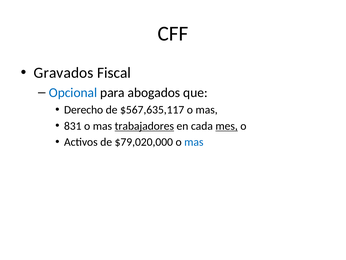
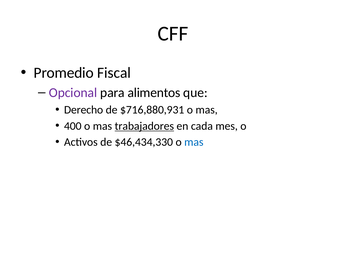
Gravados: Gravados -> Promedio
Opcional colour: blue -> purple
abogados: abogados -> alimentos
$567,635,117: $567,635,117 -> $716,880,931
831: 831 -> 400
mes underline: present -> none
$79,020,000: $79,020,000 -> $46,434,330
